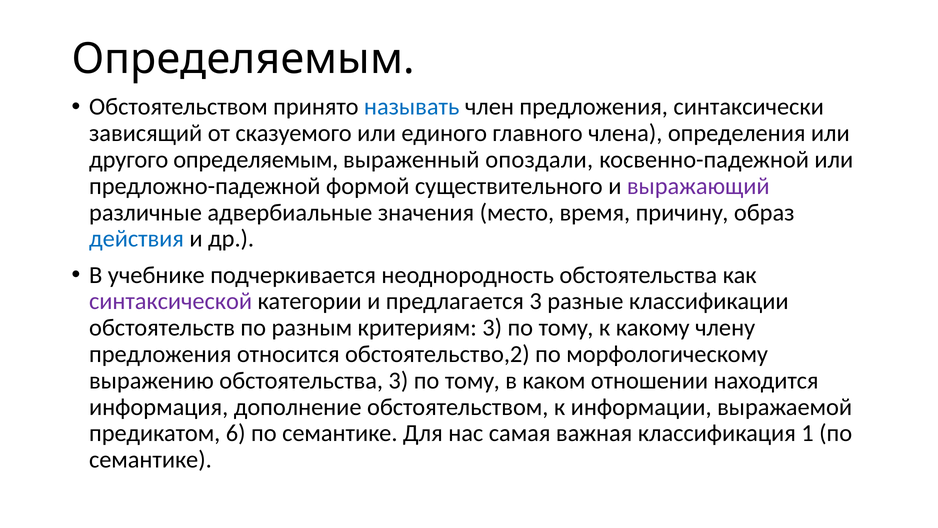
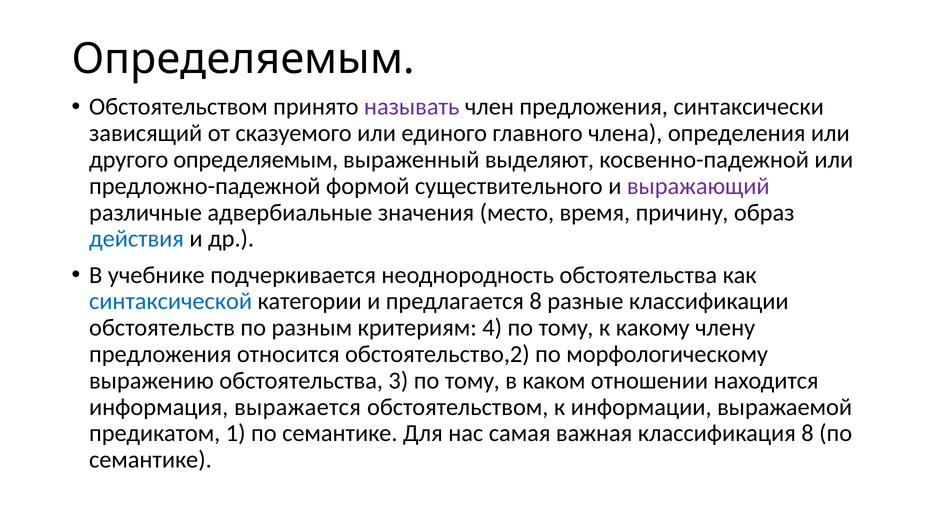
называть colour: blue -> purple
опоздали: опоздали -> выделяют
синтаксической colour: purple -> blue
предлагается 3: 3 -> 8
критериям 3: 3 -> 4
дополнение: дополнение -> выражается
6: 6 -> 1
классификация 1: 1 -> 8
